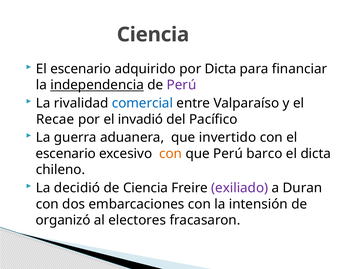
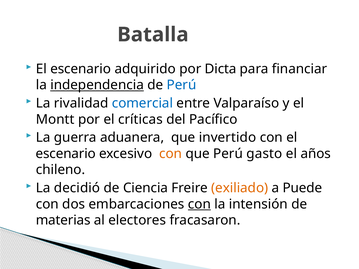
Ciencia at (153, 35): Ciencia -> Batalla
Perú at (182, 85) colour: purple -> blue
Recae: Recae -> Montt
invadió: invadió -> críticas
barco: barco -> gasto
el dicta: dicta -> años
exiliado colour: purple -> orange
Duran: Duran -> Puede
con at (199, 204) underline: none -> present
organizó: organizó -> materias
